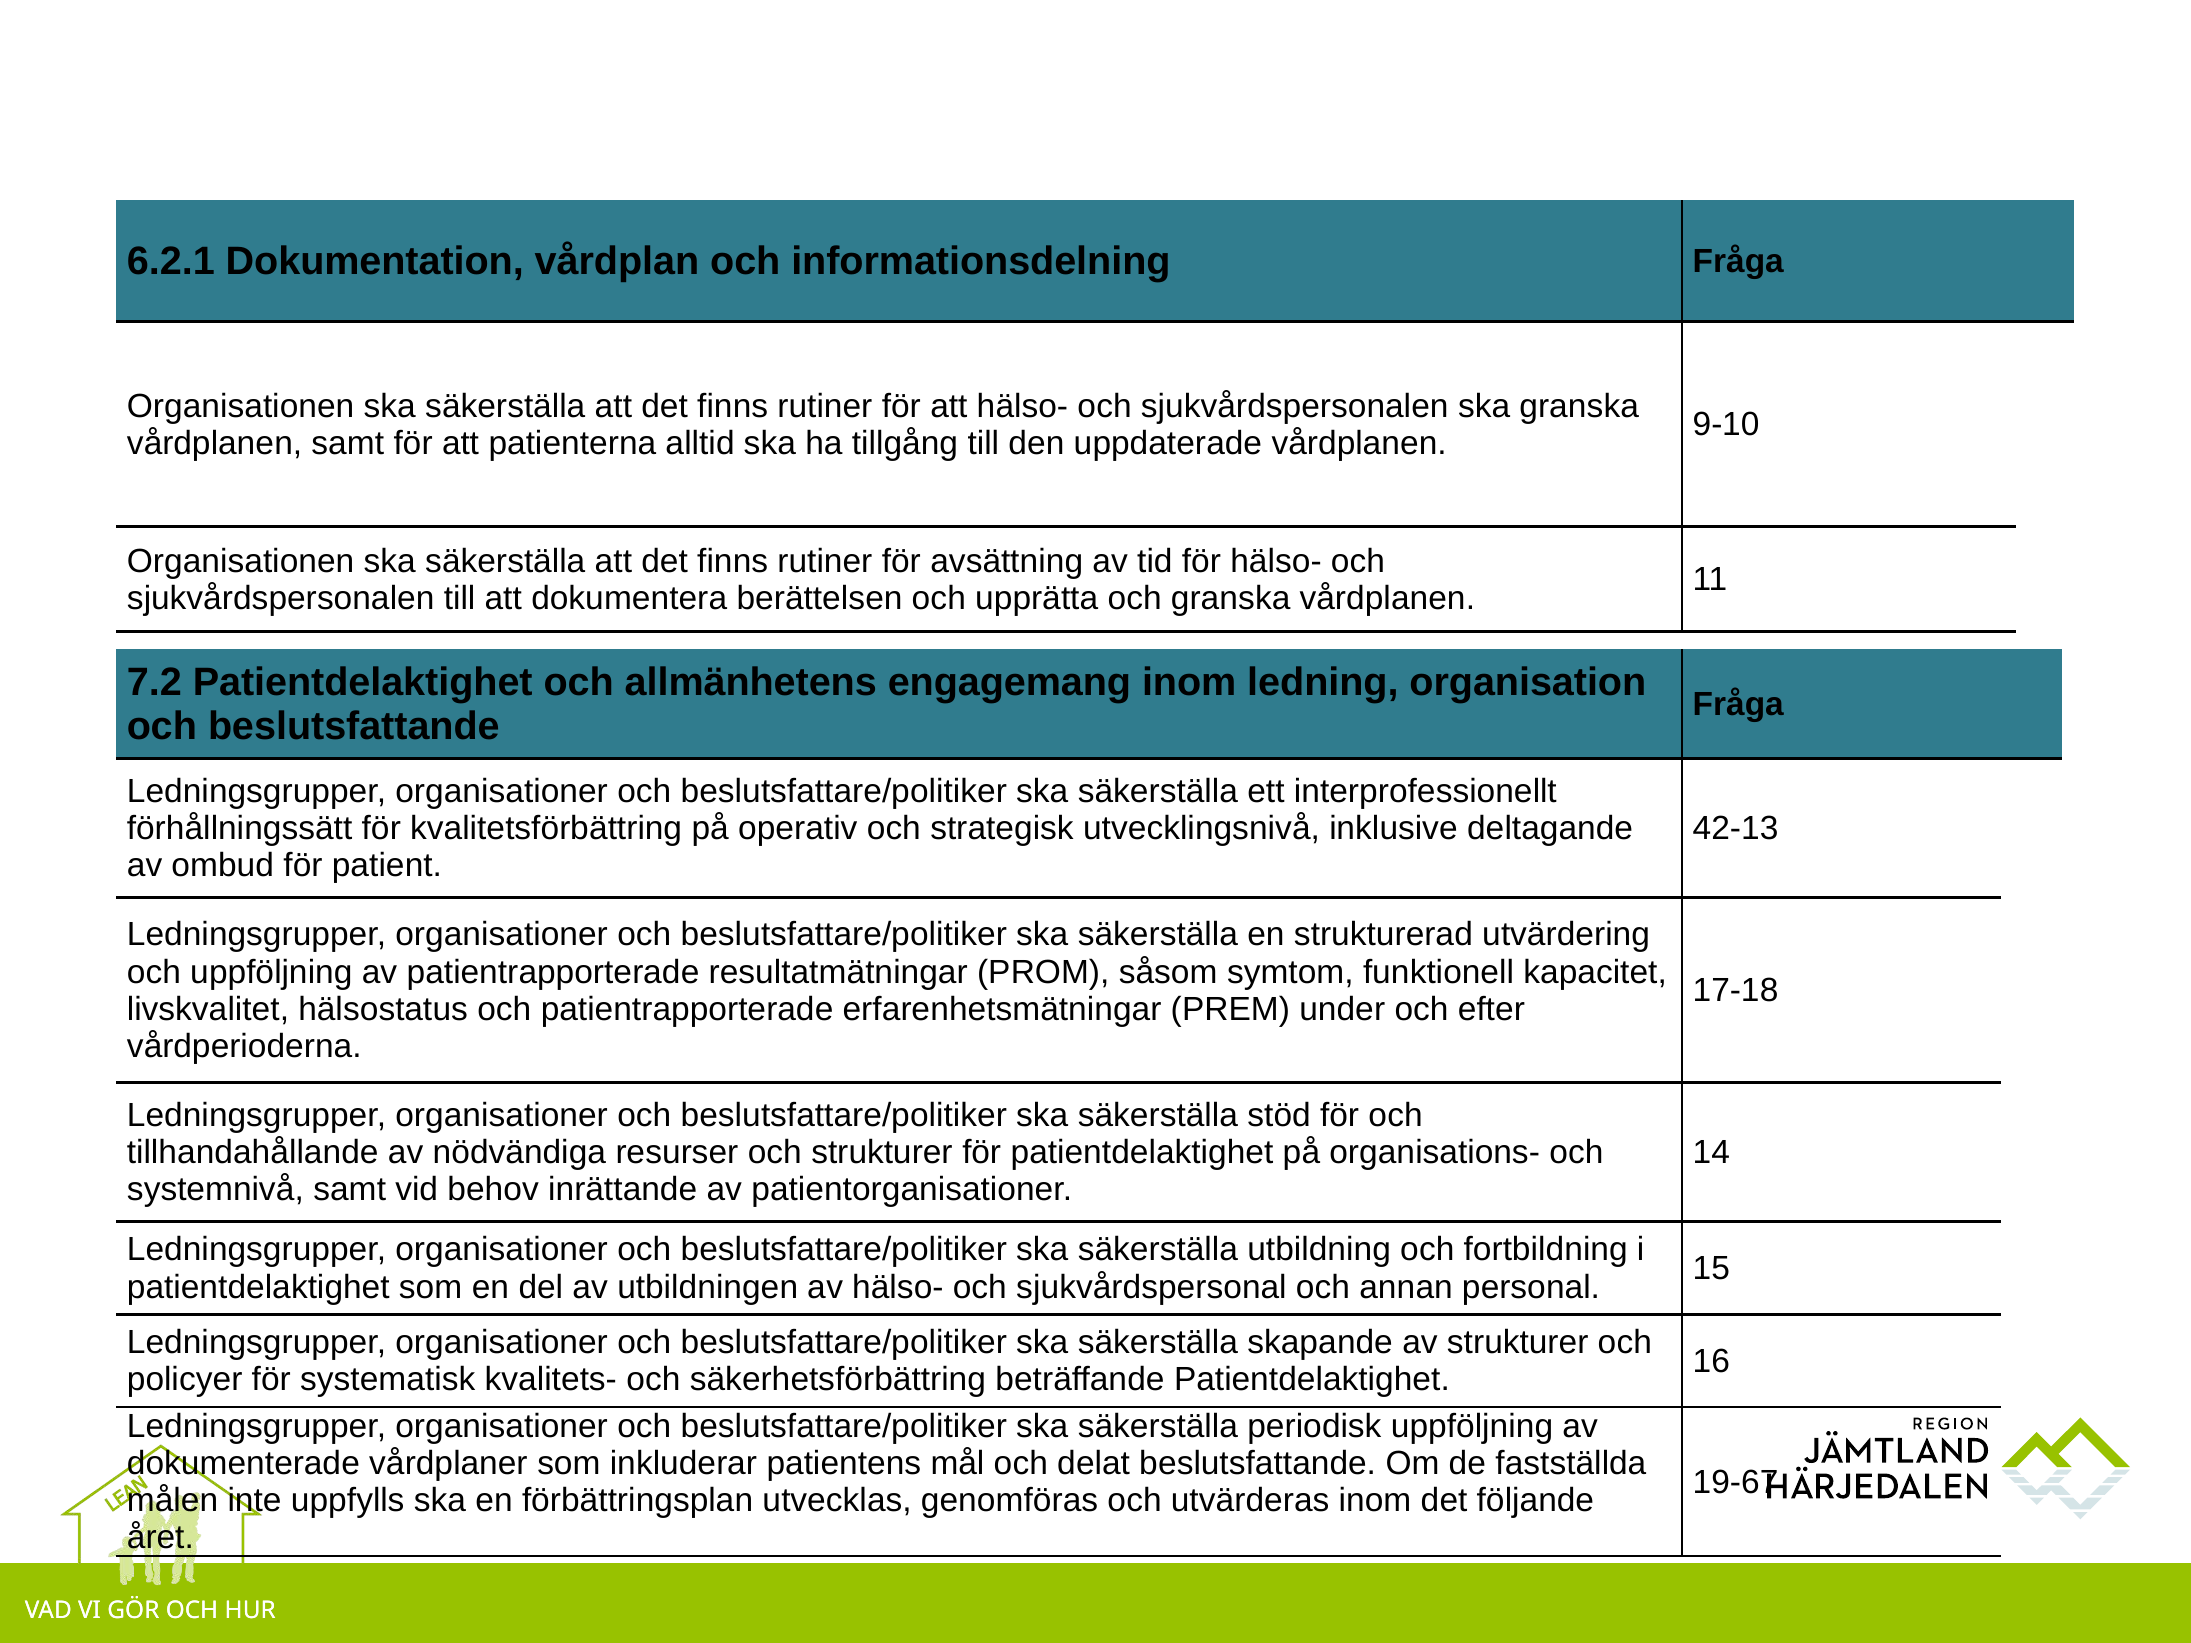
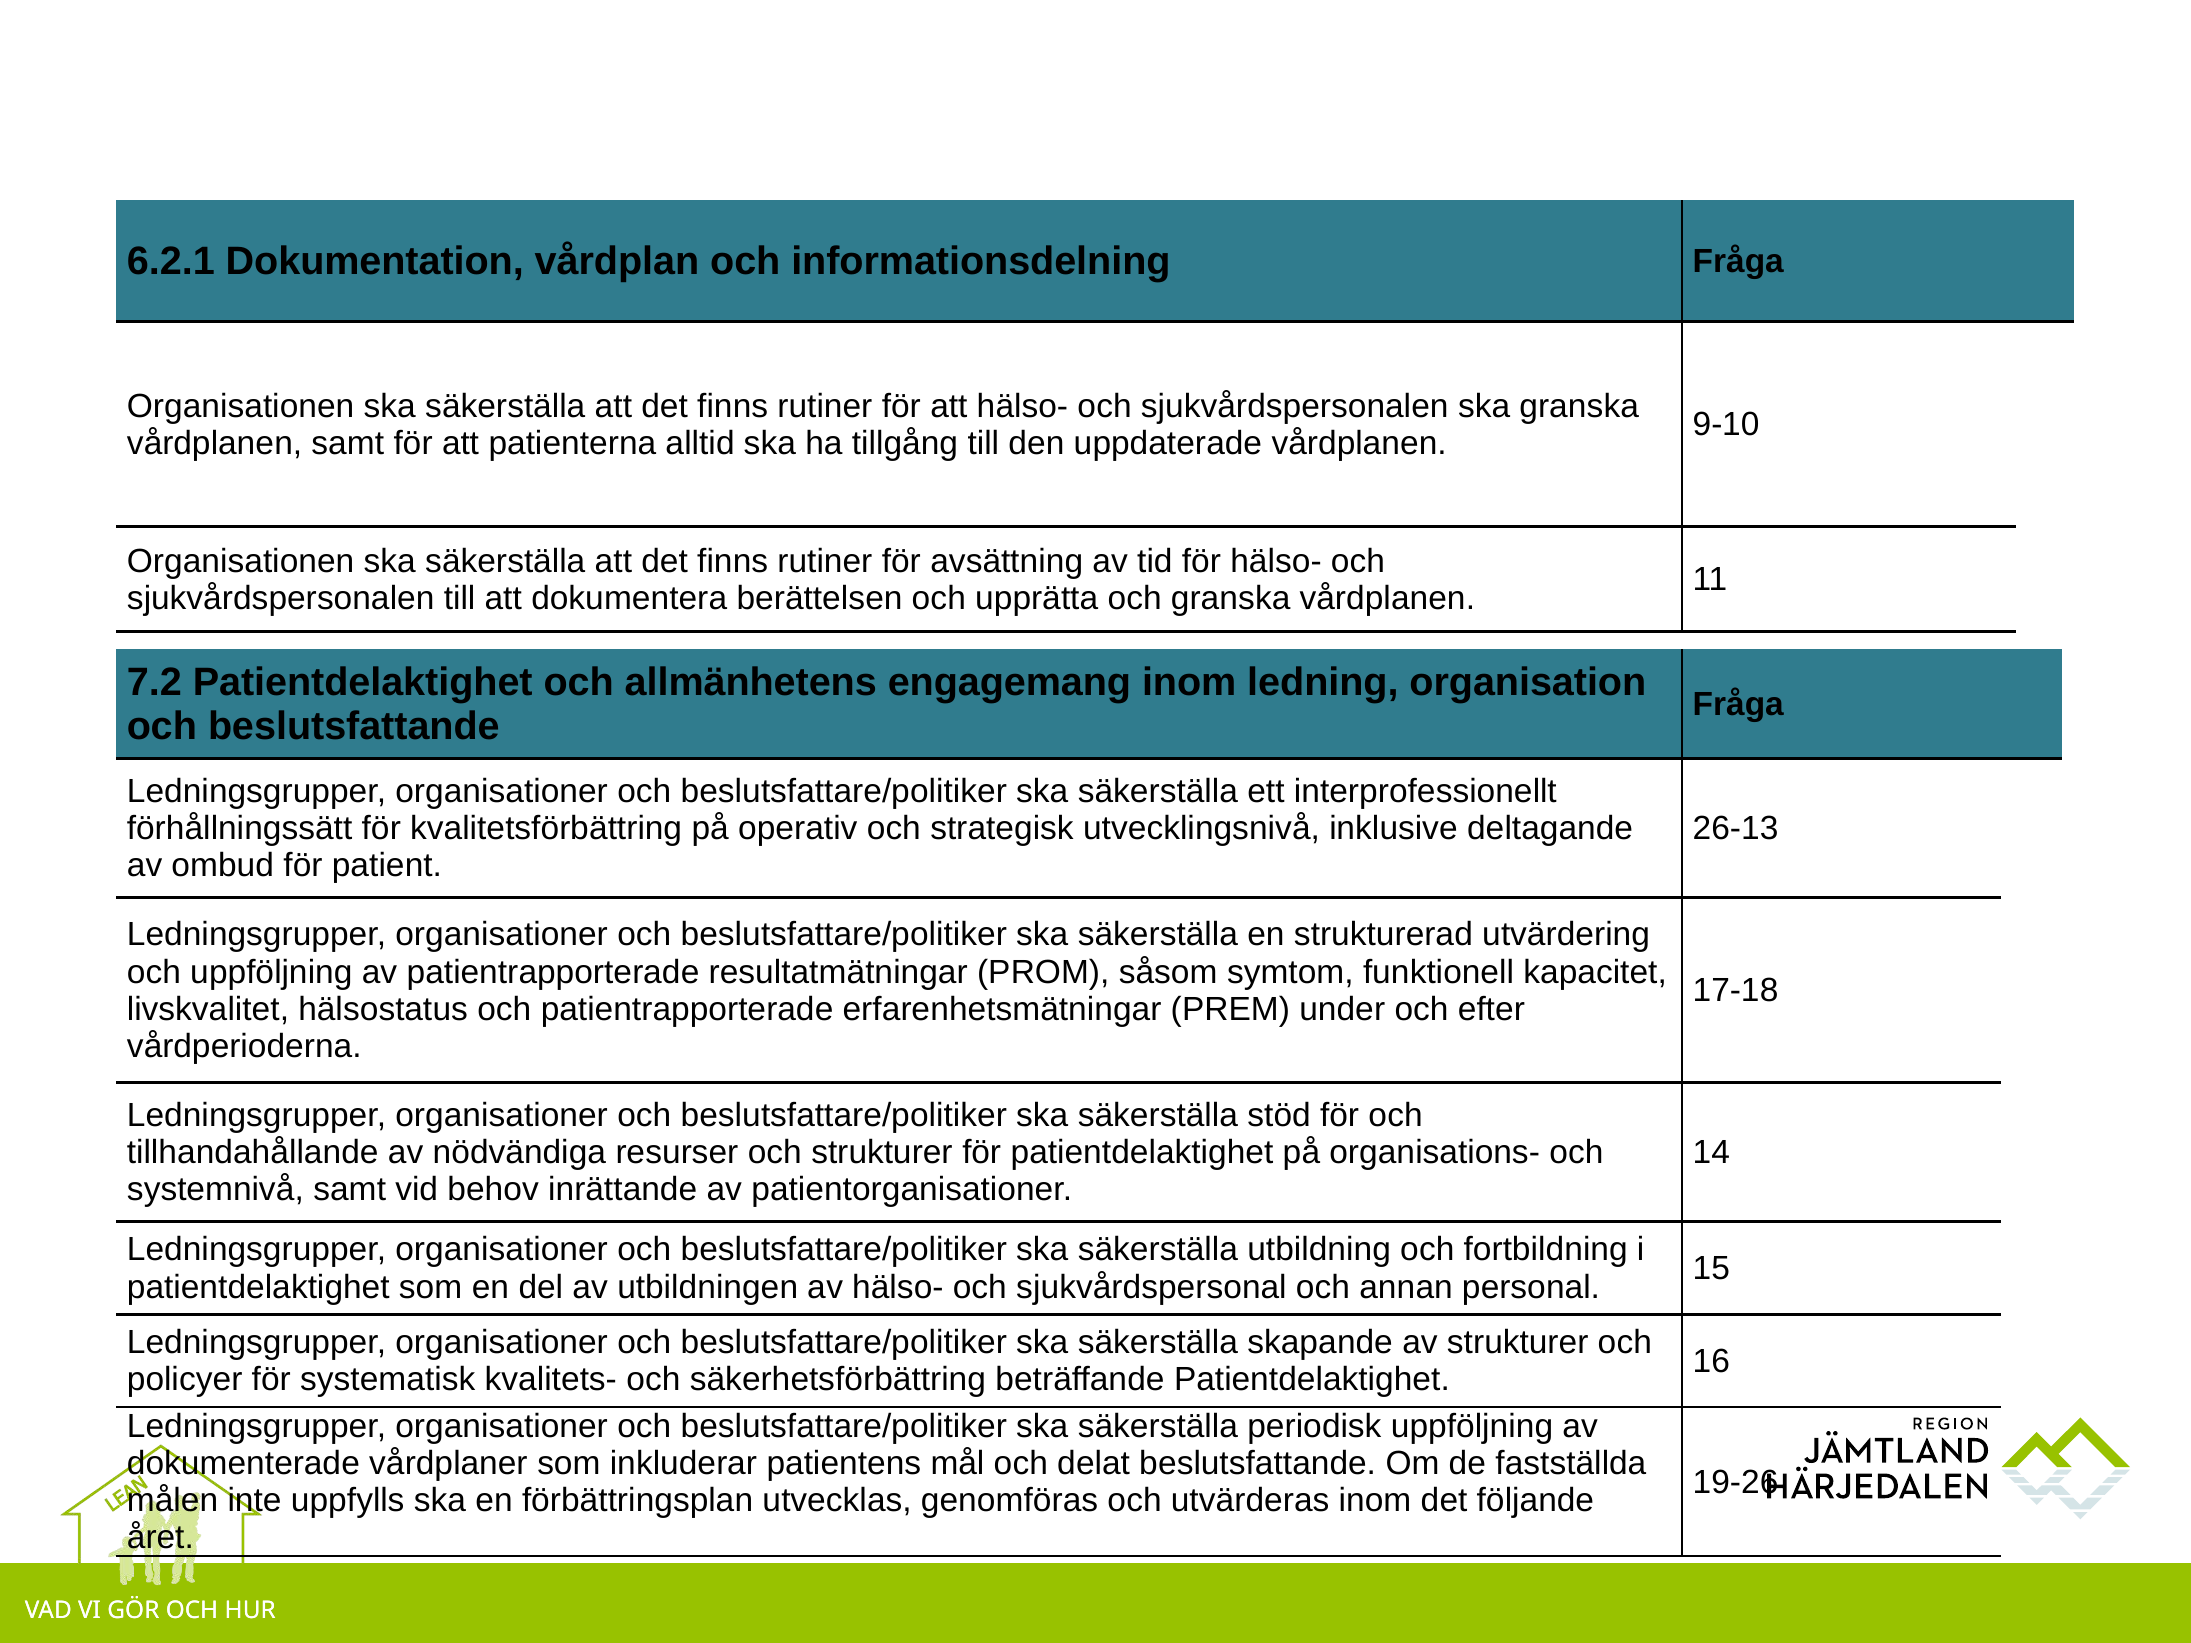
42-13: 42-13 -> 26-13
19-67: 19-67 -> 19-26
